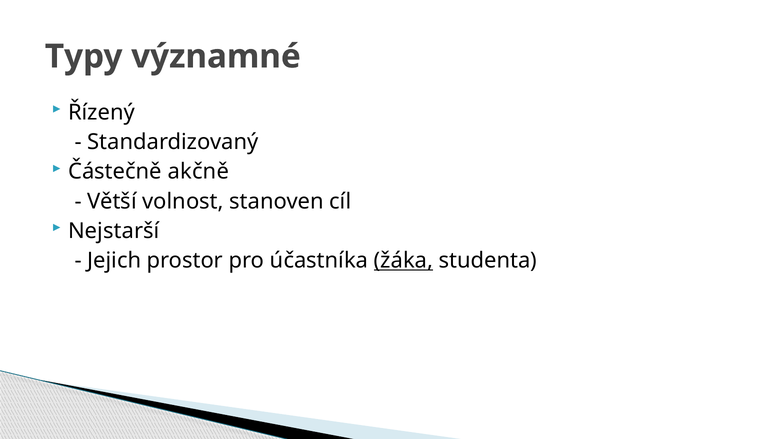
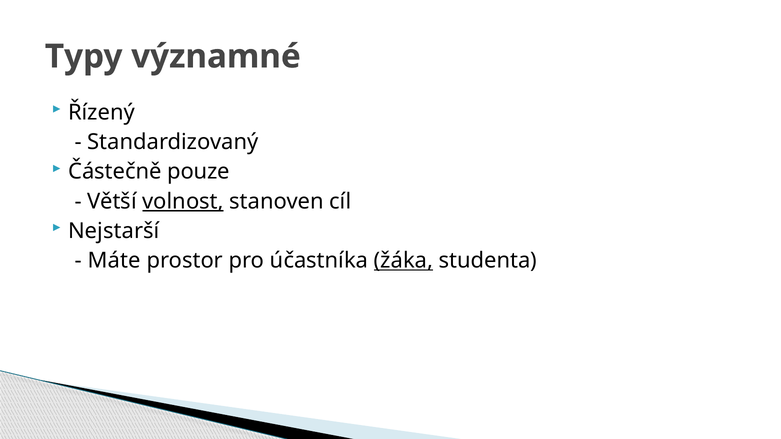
akčně: akčně -> pouze
volnost underline: none -> present
Jejich: Jejich -> Máte
